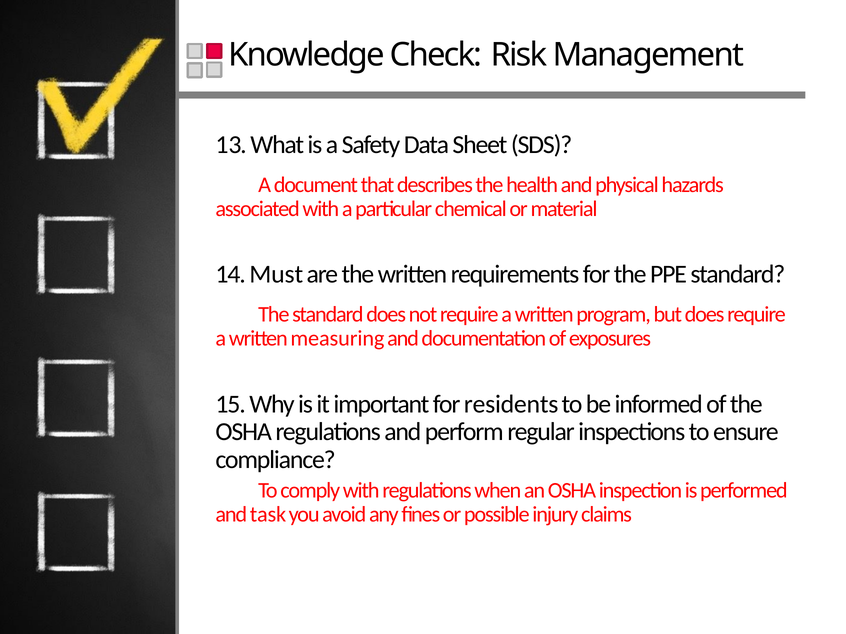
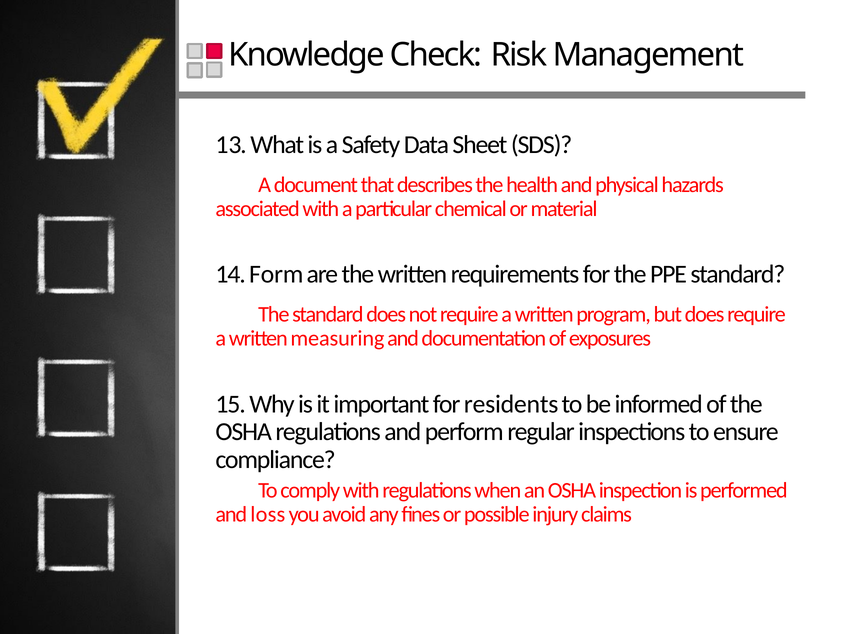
Must: Must -> Form
task: task -> loss
